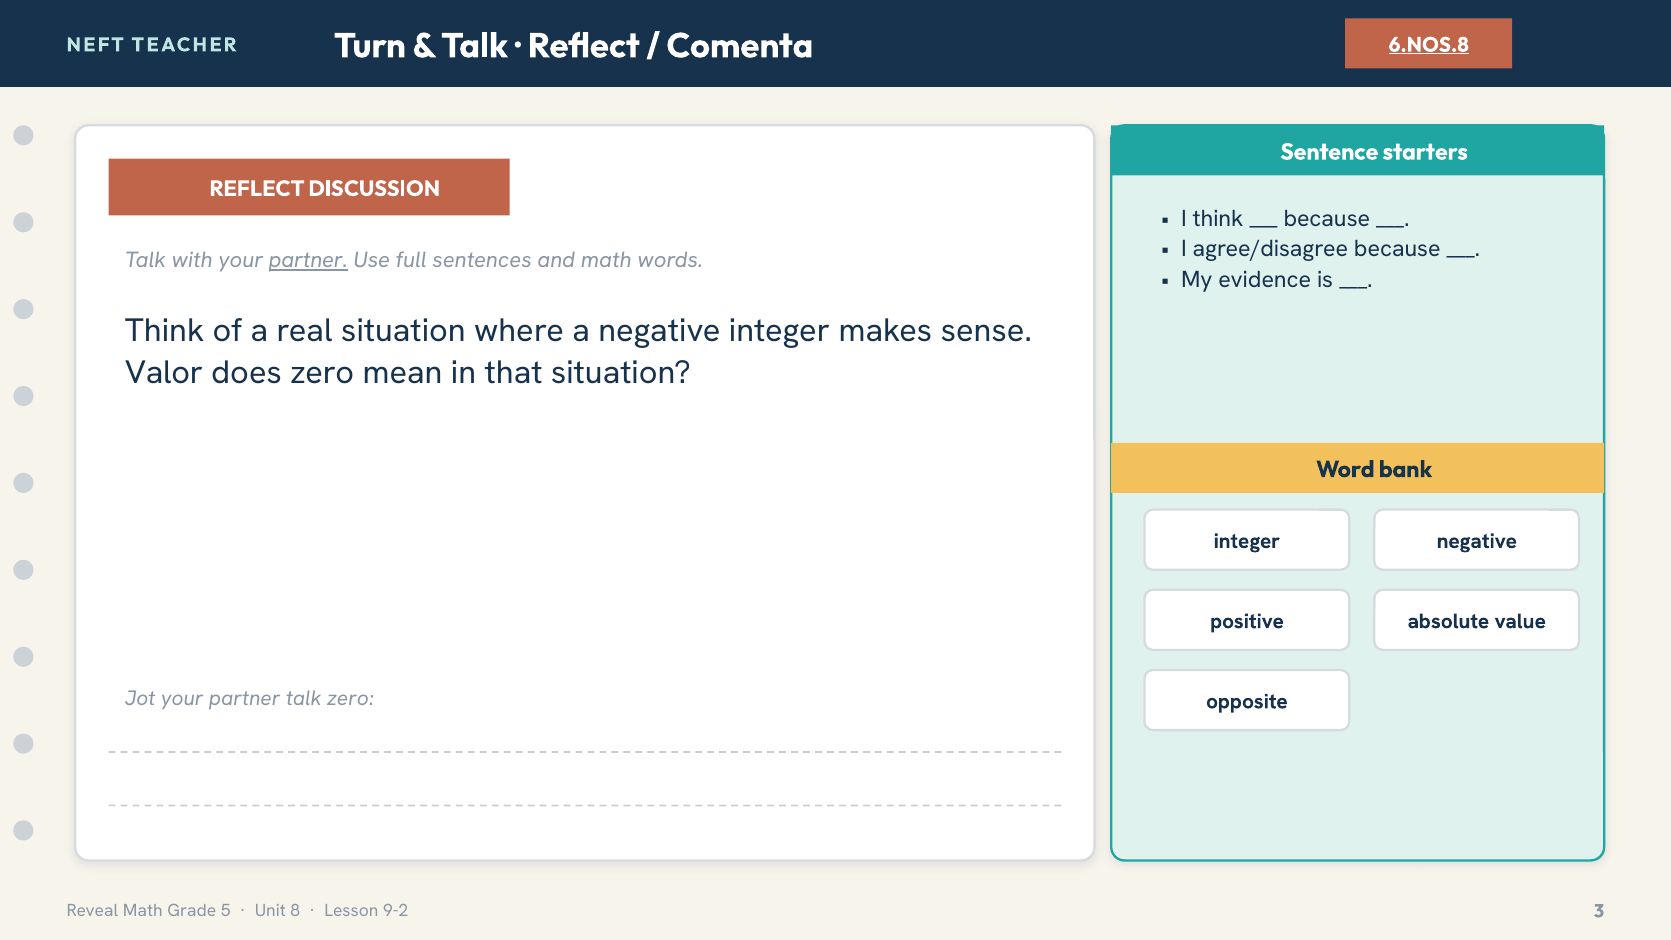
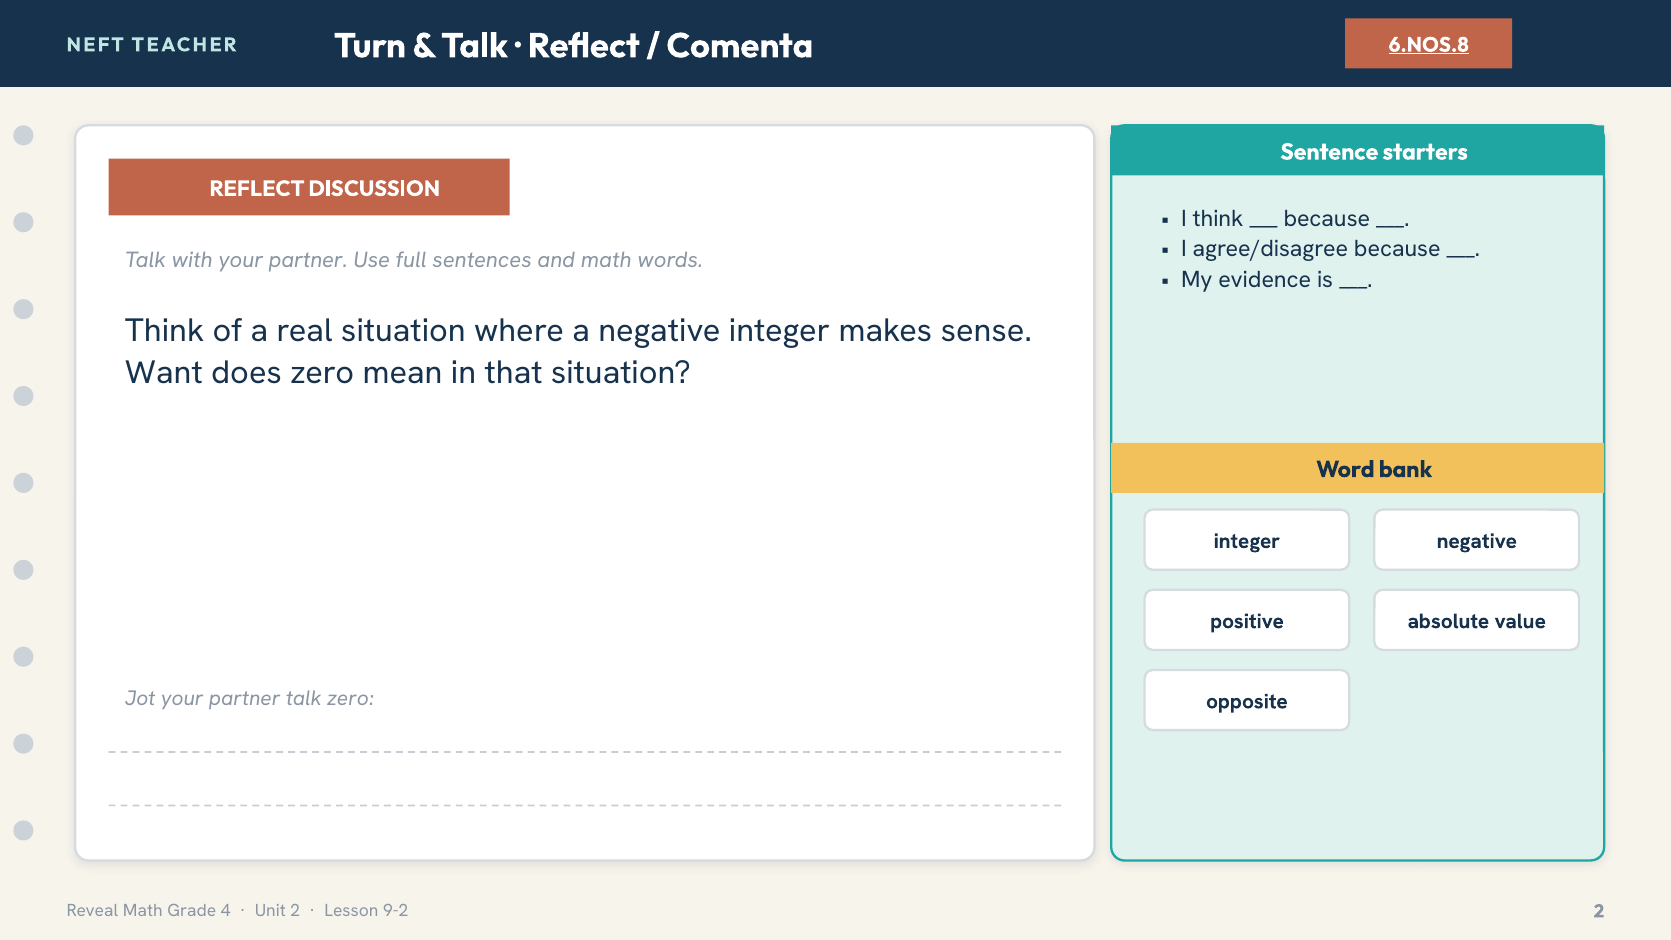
partner at (308, 260) underline: present -> none
Valor: Valor -> Want
5: 5 -> 4
Unit 8: 8 -> 2
9-2 3: 3 -> 2
